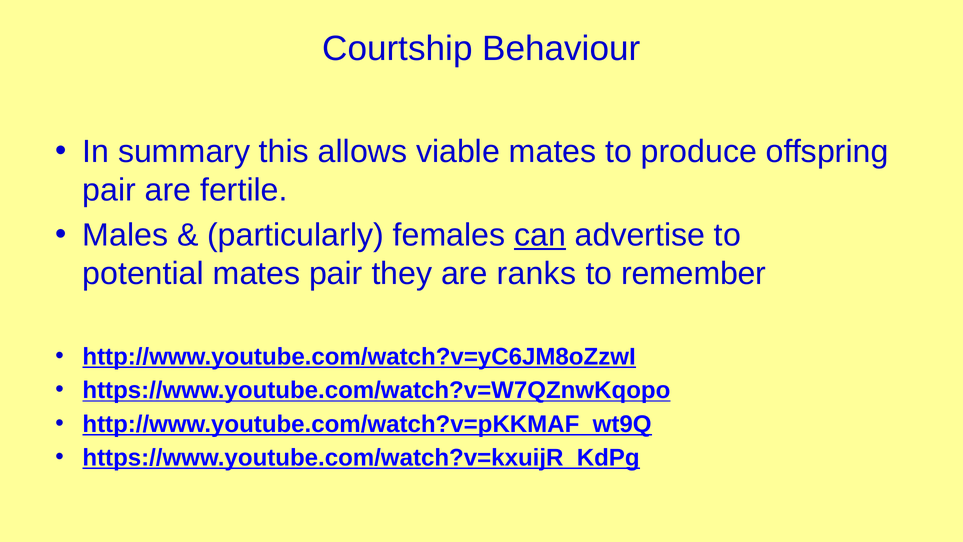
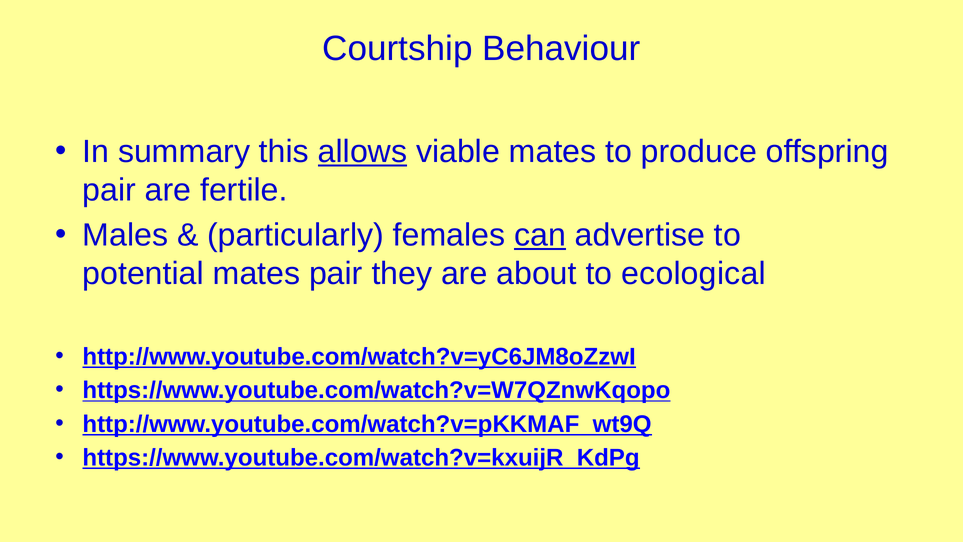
allows underline: none -> present
ranks: ranks -> about
remember: remember -> ecological
